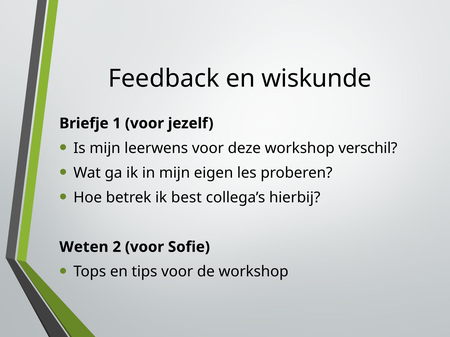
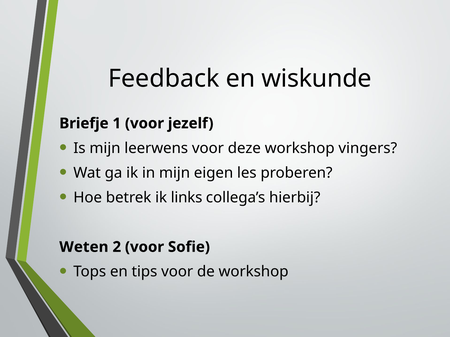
verschil: verschil -> vingers
best: best -> links
